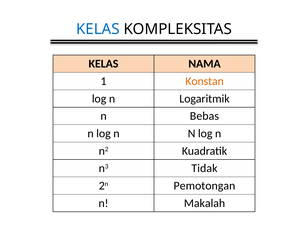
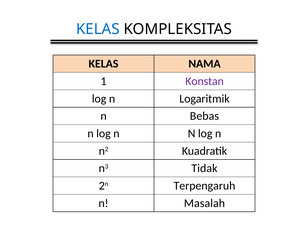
Konstan colour: orange -> purple
Pemotongan: Pemotongan -> Terpengaruh
Makalah: Makalah -> Masalah
